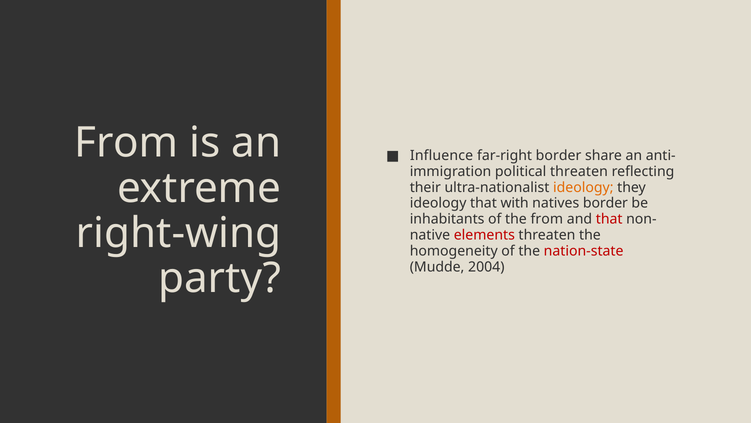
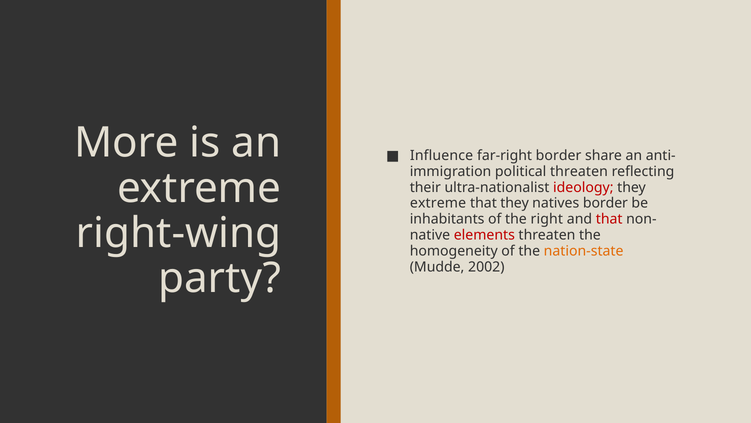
From at (126, 143): From -> More
ideology at (583, 187) colour: orange -> red
ideology at (438, 203): ideology -> extreme
that with: with -> they
the from: from -> right
nation-state colour: red -> orange
2004: 2004 -> 2002
